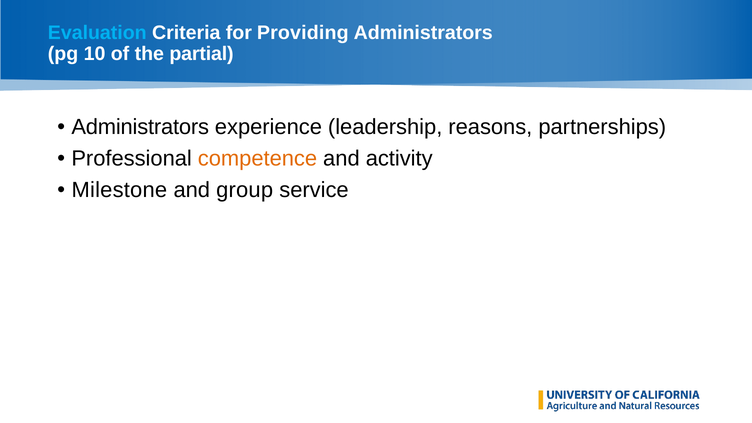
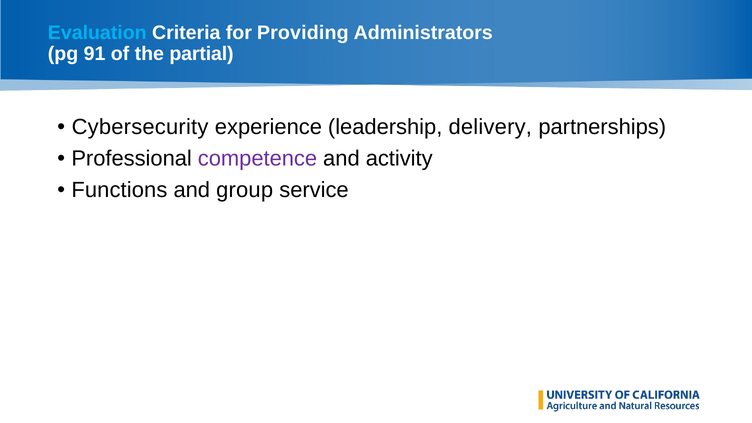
10: 10 -> 91
Administrators at (140, 127): Administrators -> Cybersecurity
reasons: reasons -> delivery
competence colour: orange -> purple
Milestone: Milestone -> Functions
